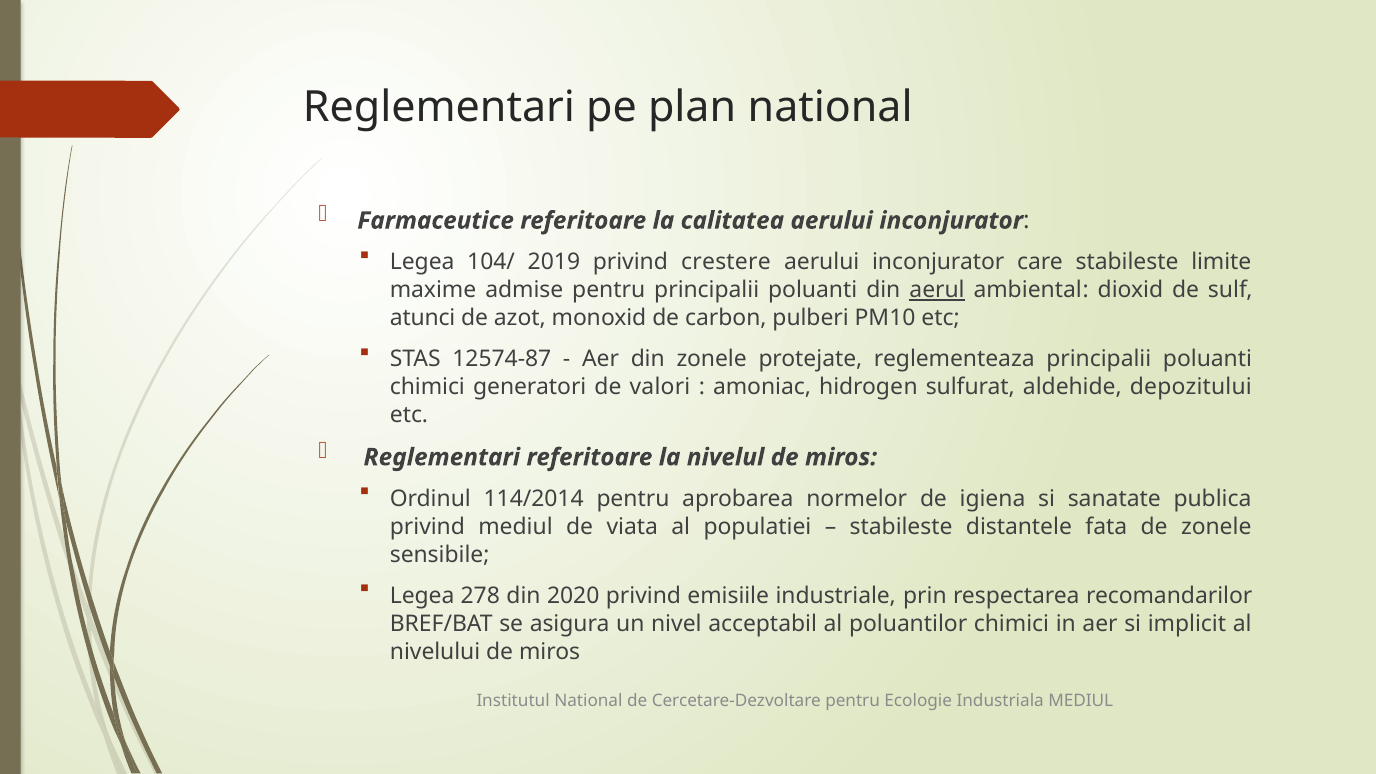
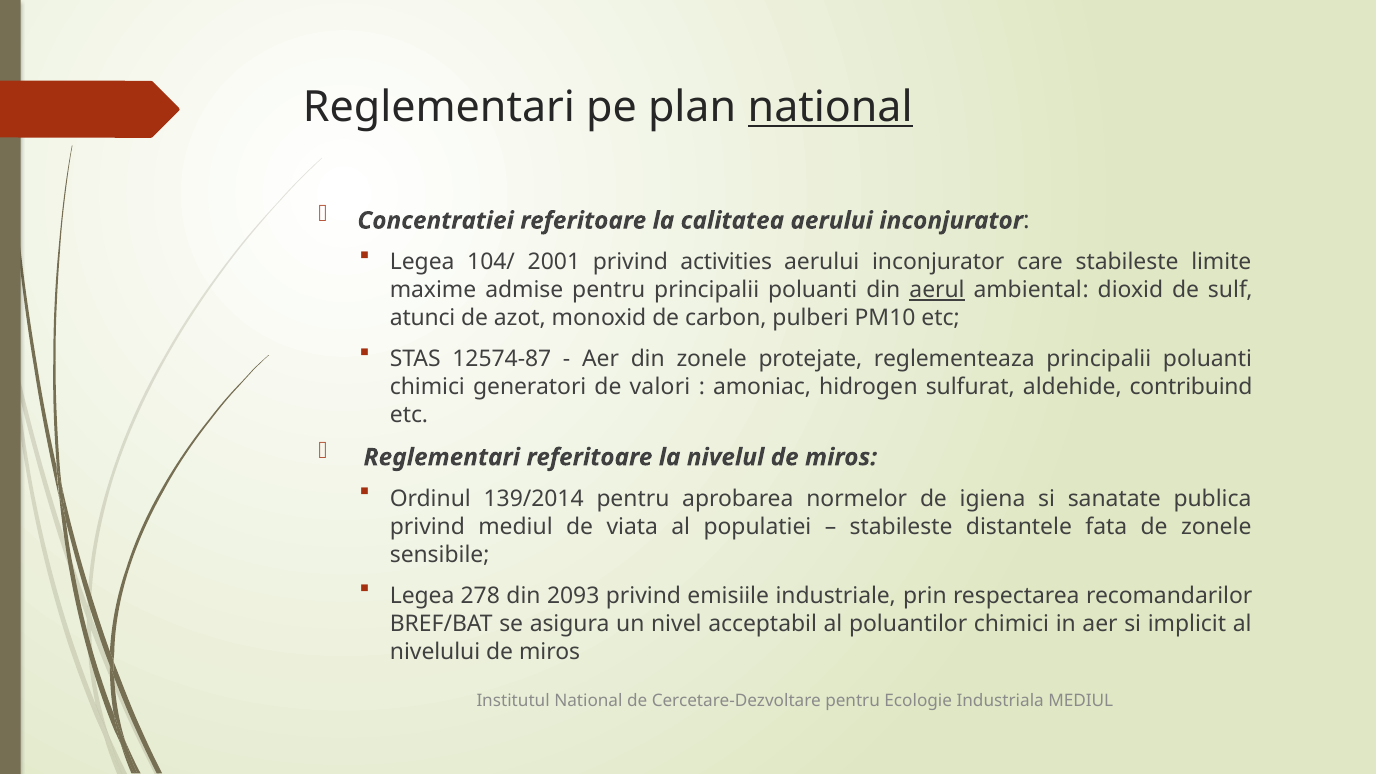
national at (830, 107) underline: none -> present
Farmaceutice: Farmaceutice -> Concentratiei
2019: 2019 -> 2001
crestere: crestere -> activities
depozitului: depozitului -> contribuind
114/2014: 114/2014 -> 139/2014
2020: 2020 -> 2093
